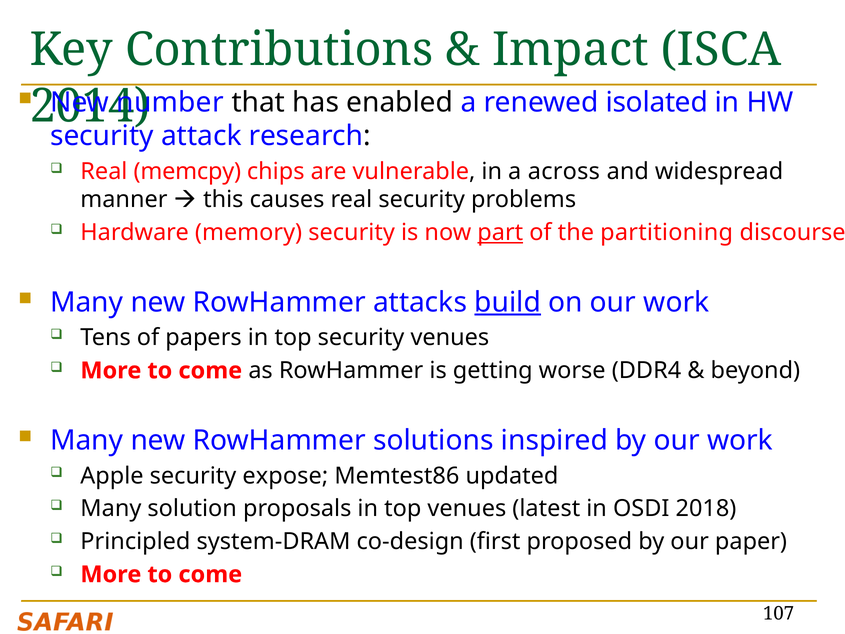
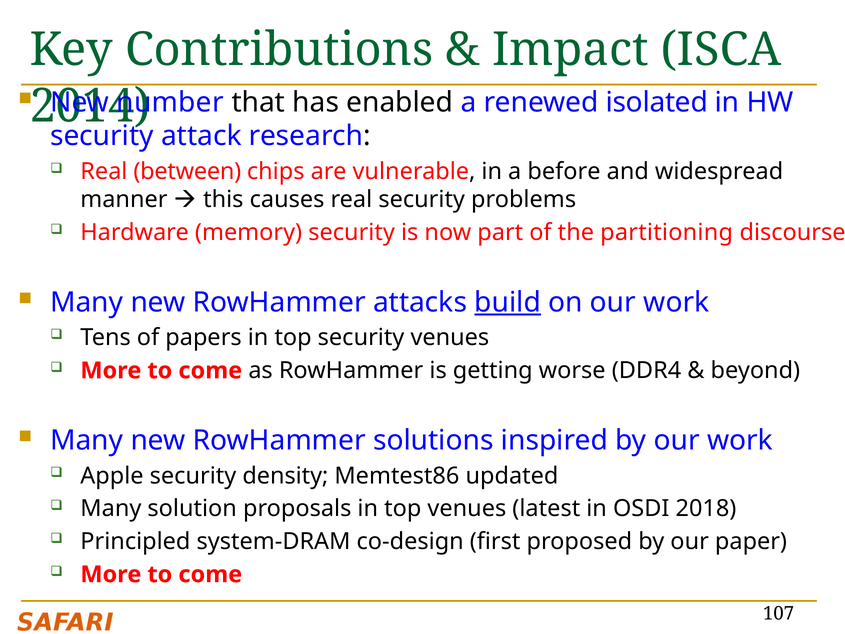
memcpy: memcpy -> between
across: across -> before
part underline: present -> none
expose: expose -> density
